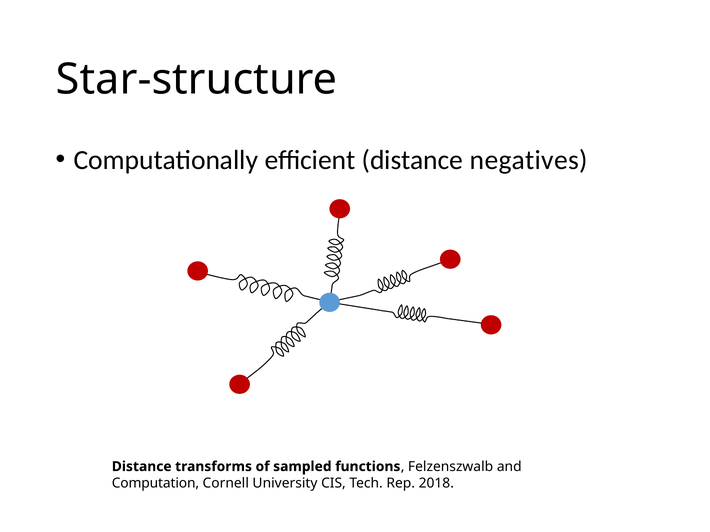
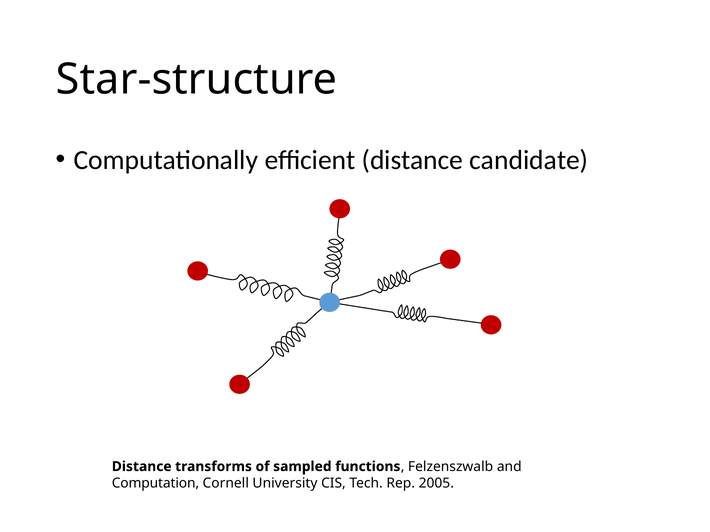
negatives: negatives -> candidate
2018: 2018 -> 2005
